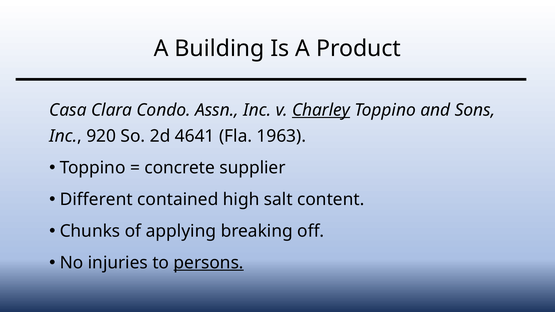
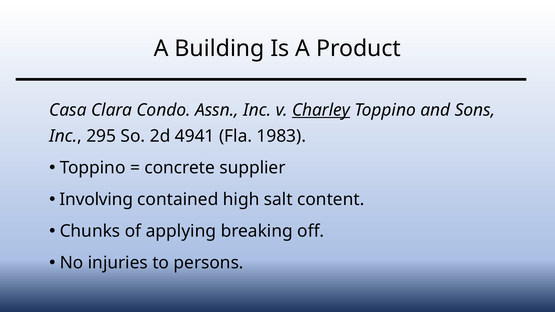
920: 920 -> 295
4641: 4641 -> 4941
1963: 1963 -> 1983
Different: Different -> Involving
persons underline: present -> none
